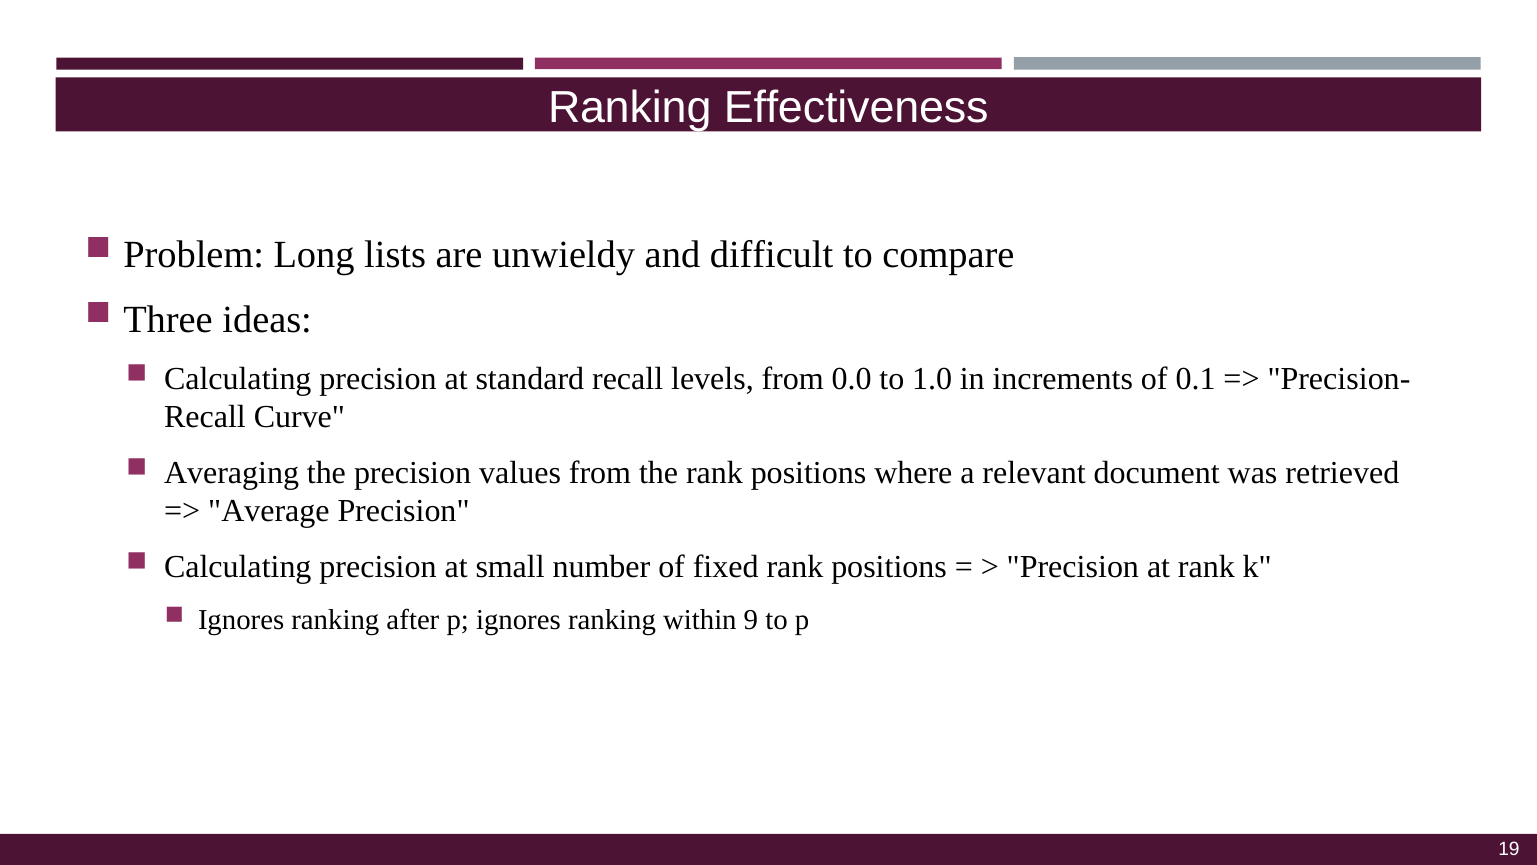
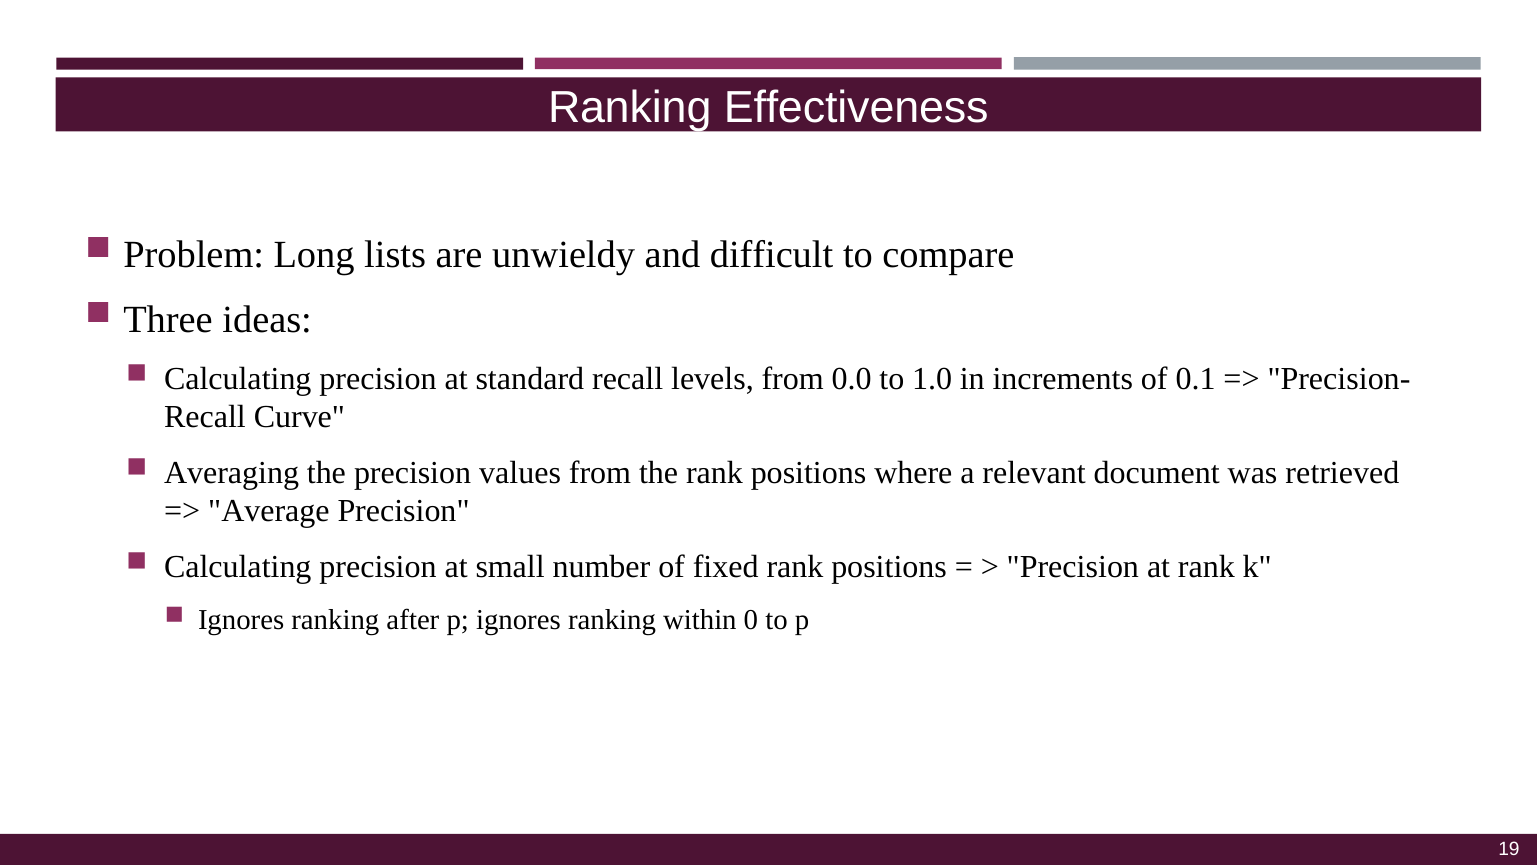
9: 9 -> 0
